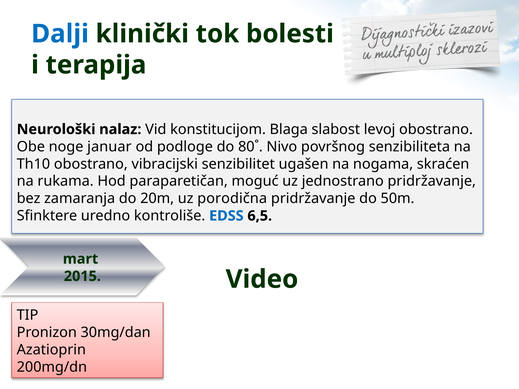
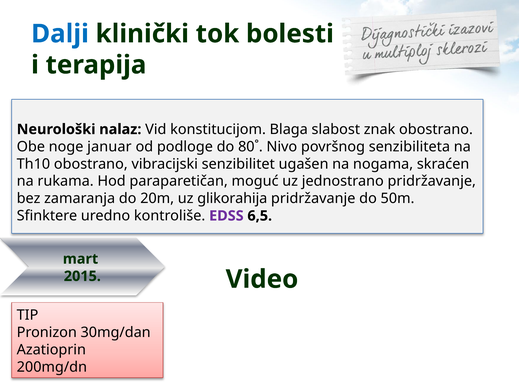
levoj: levoj -> znak
porodična: porodična -> glikorahija
EDSS colour: blue -> purple
